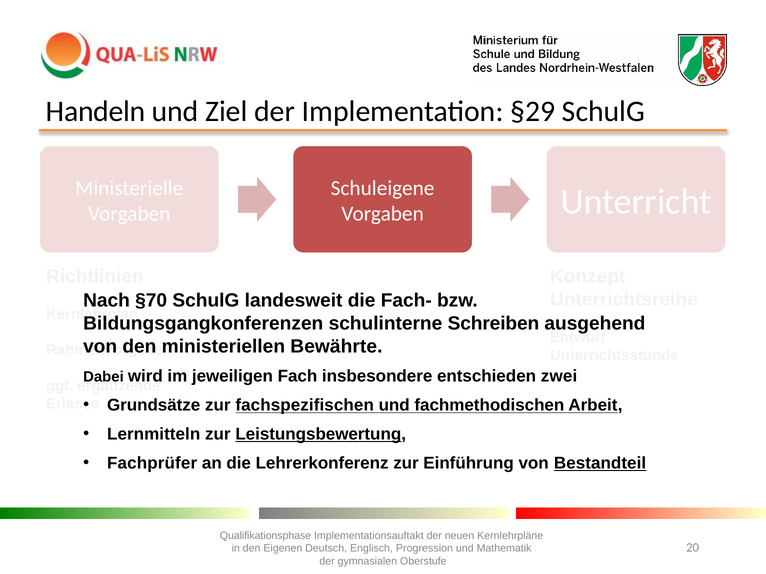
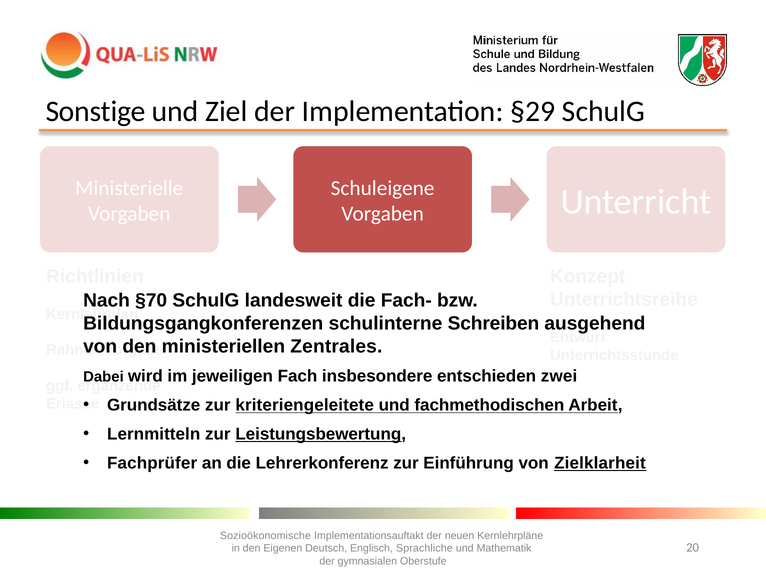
Handeln: Handeln -> Sonstige
Bewährte: Bewährte -> Zentrales
fachspezifischen: fachspezifischen -> kriteriengeleitete
Bestandteil: Bestandteil -> Zielklarheit
Qualifikationsphase: Qualifikationsphase -> Sozioökonomische
Progression: Progression -> Sprachliche
